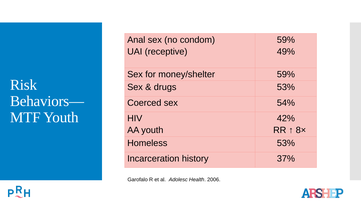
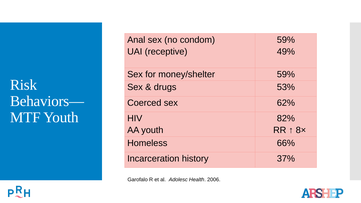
54%: 54% -> 62%
42%: 42% -> 82%
Homeless 53%: 53% -> 66%
